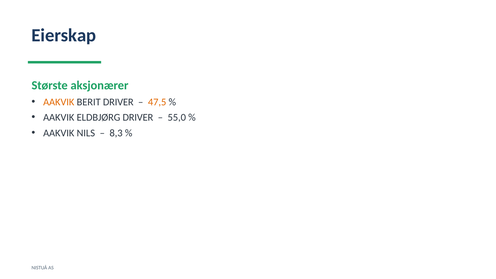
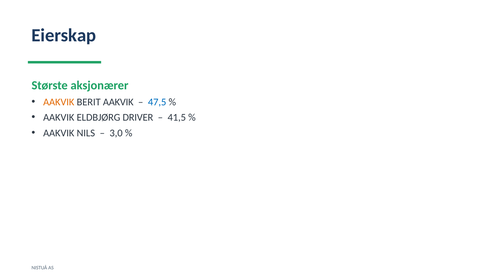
BERIT DRIVER: DRIVER -> AAKVIK
47,5 colour: orange -> blue
55,0: 55,0 -> 41,5
8,3: 8,3 -> 3,0
